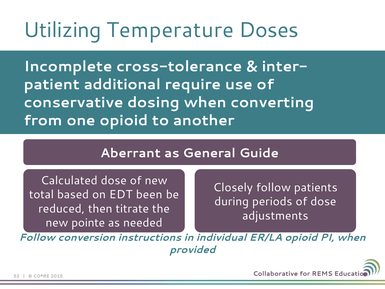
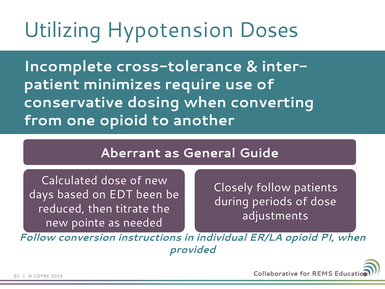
Temperature: Temperature -> Hypotension
additional: additional -> minimizes
total: total -> days
